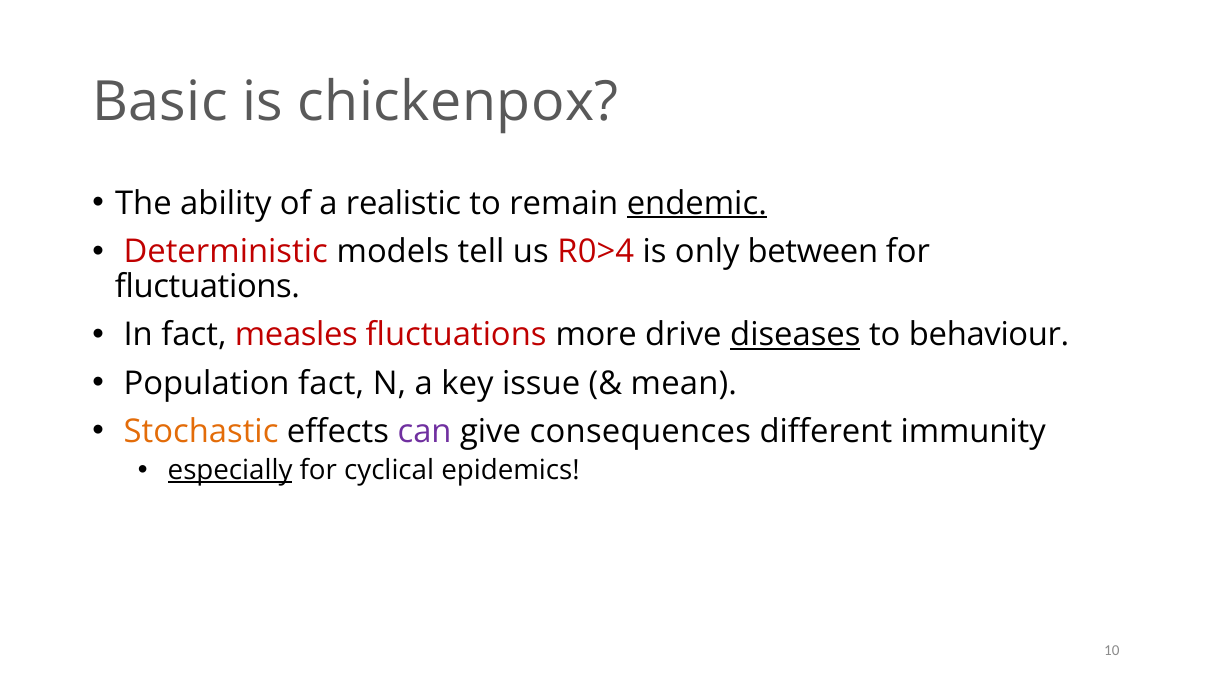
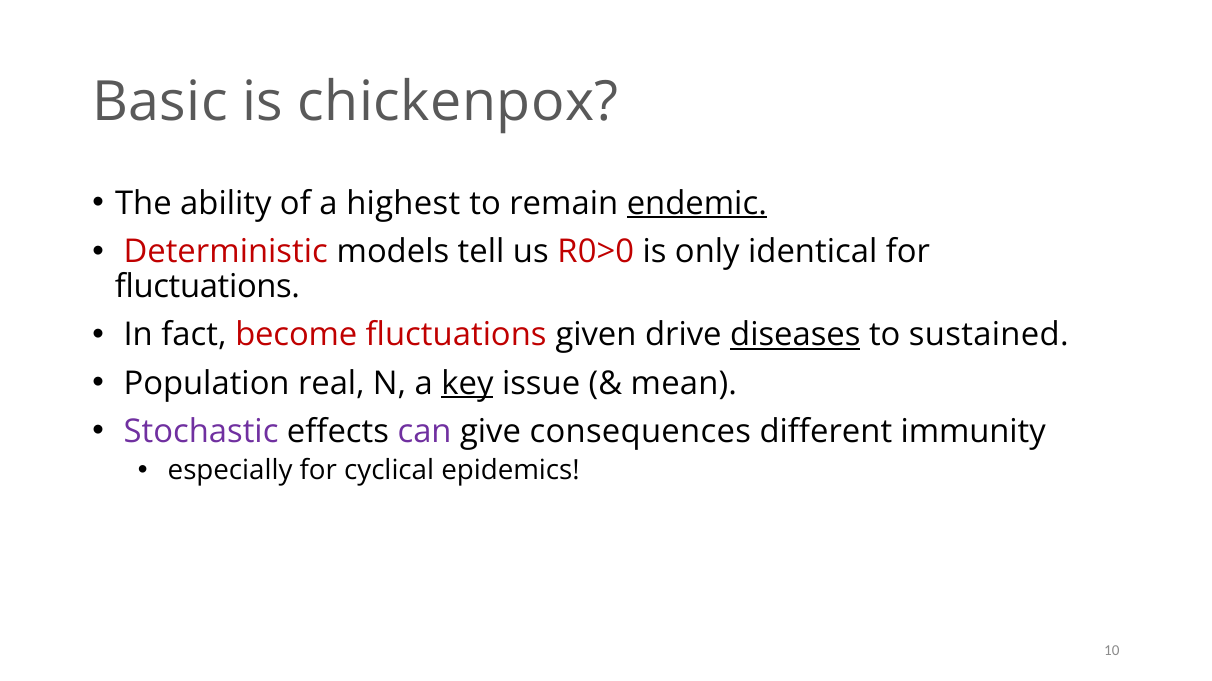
realistic: realistic -> highest
R0>4: R0>4 -> R0>0
between: between -> identical
measles: measles -> become
more: more -> given
behaviour: behaviour -> sustained
Population fact: fact -> real
key underline: none -> present
Stochastic colour: orange -> purple
especially underline: present -> none
